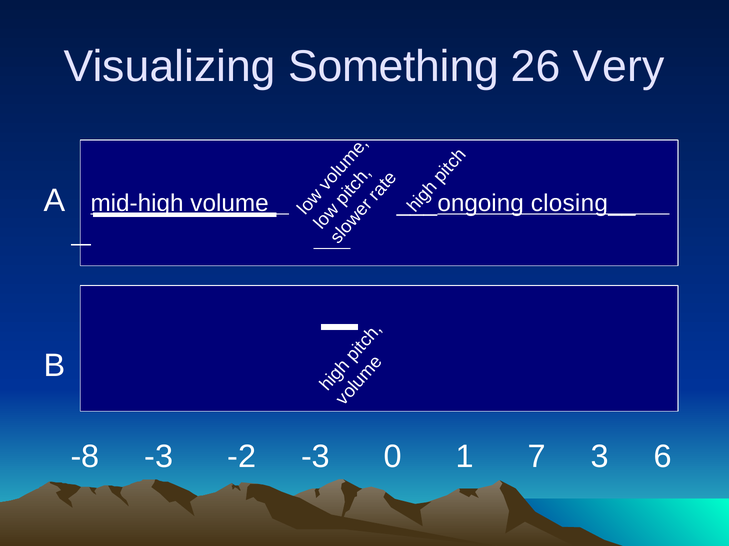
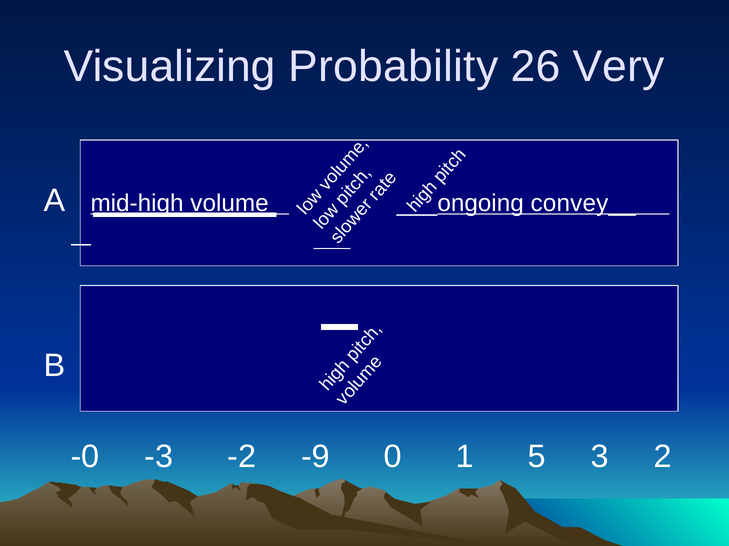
Something: Something -> Probability
closing__: closing__ -> convey__
-8: -8 -> -0
-2 -3: -3 -> -9
7: 7 -> 5
6: 6 -> 2
